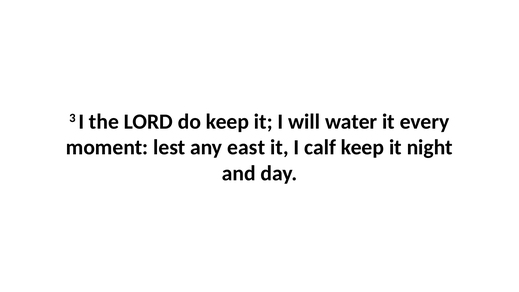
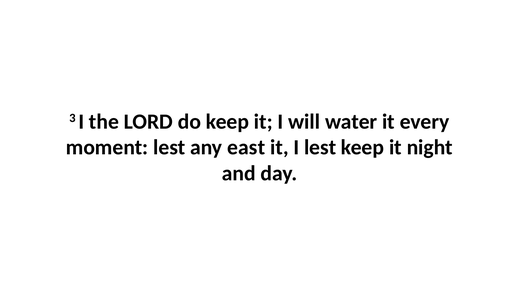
I calf: calf -> lest
